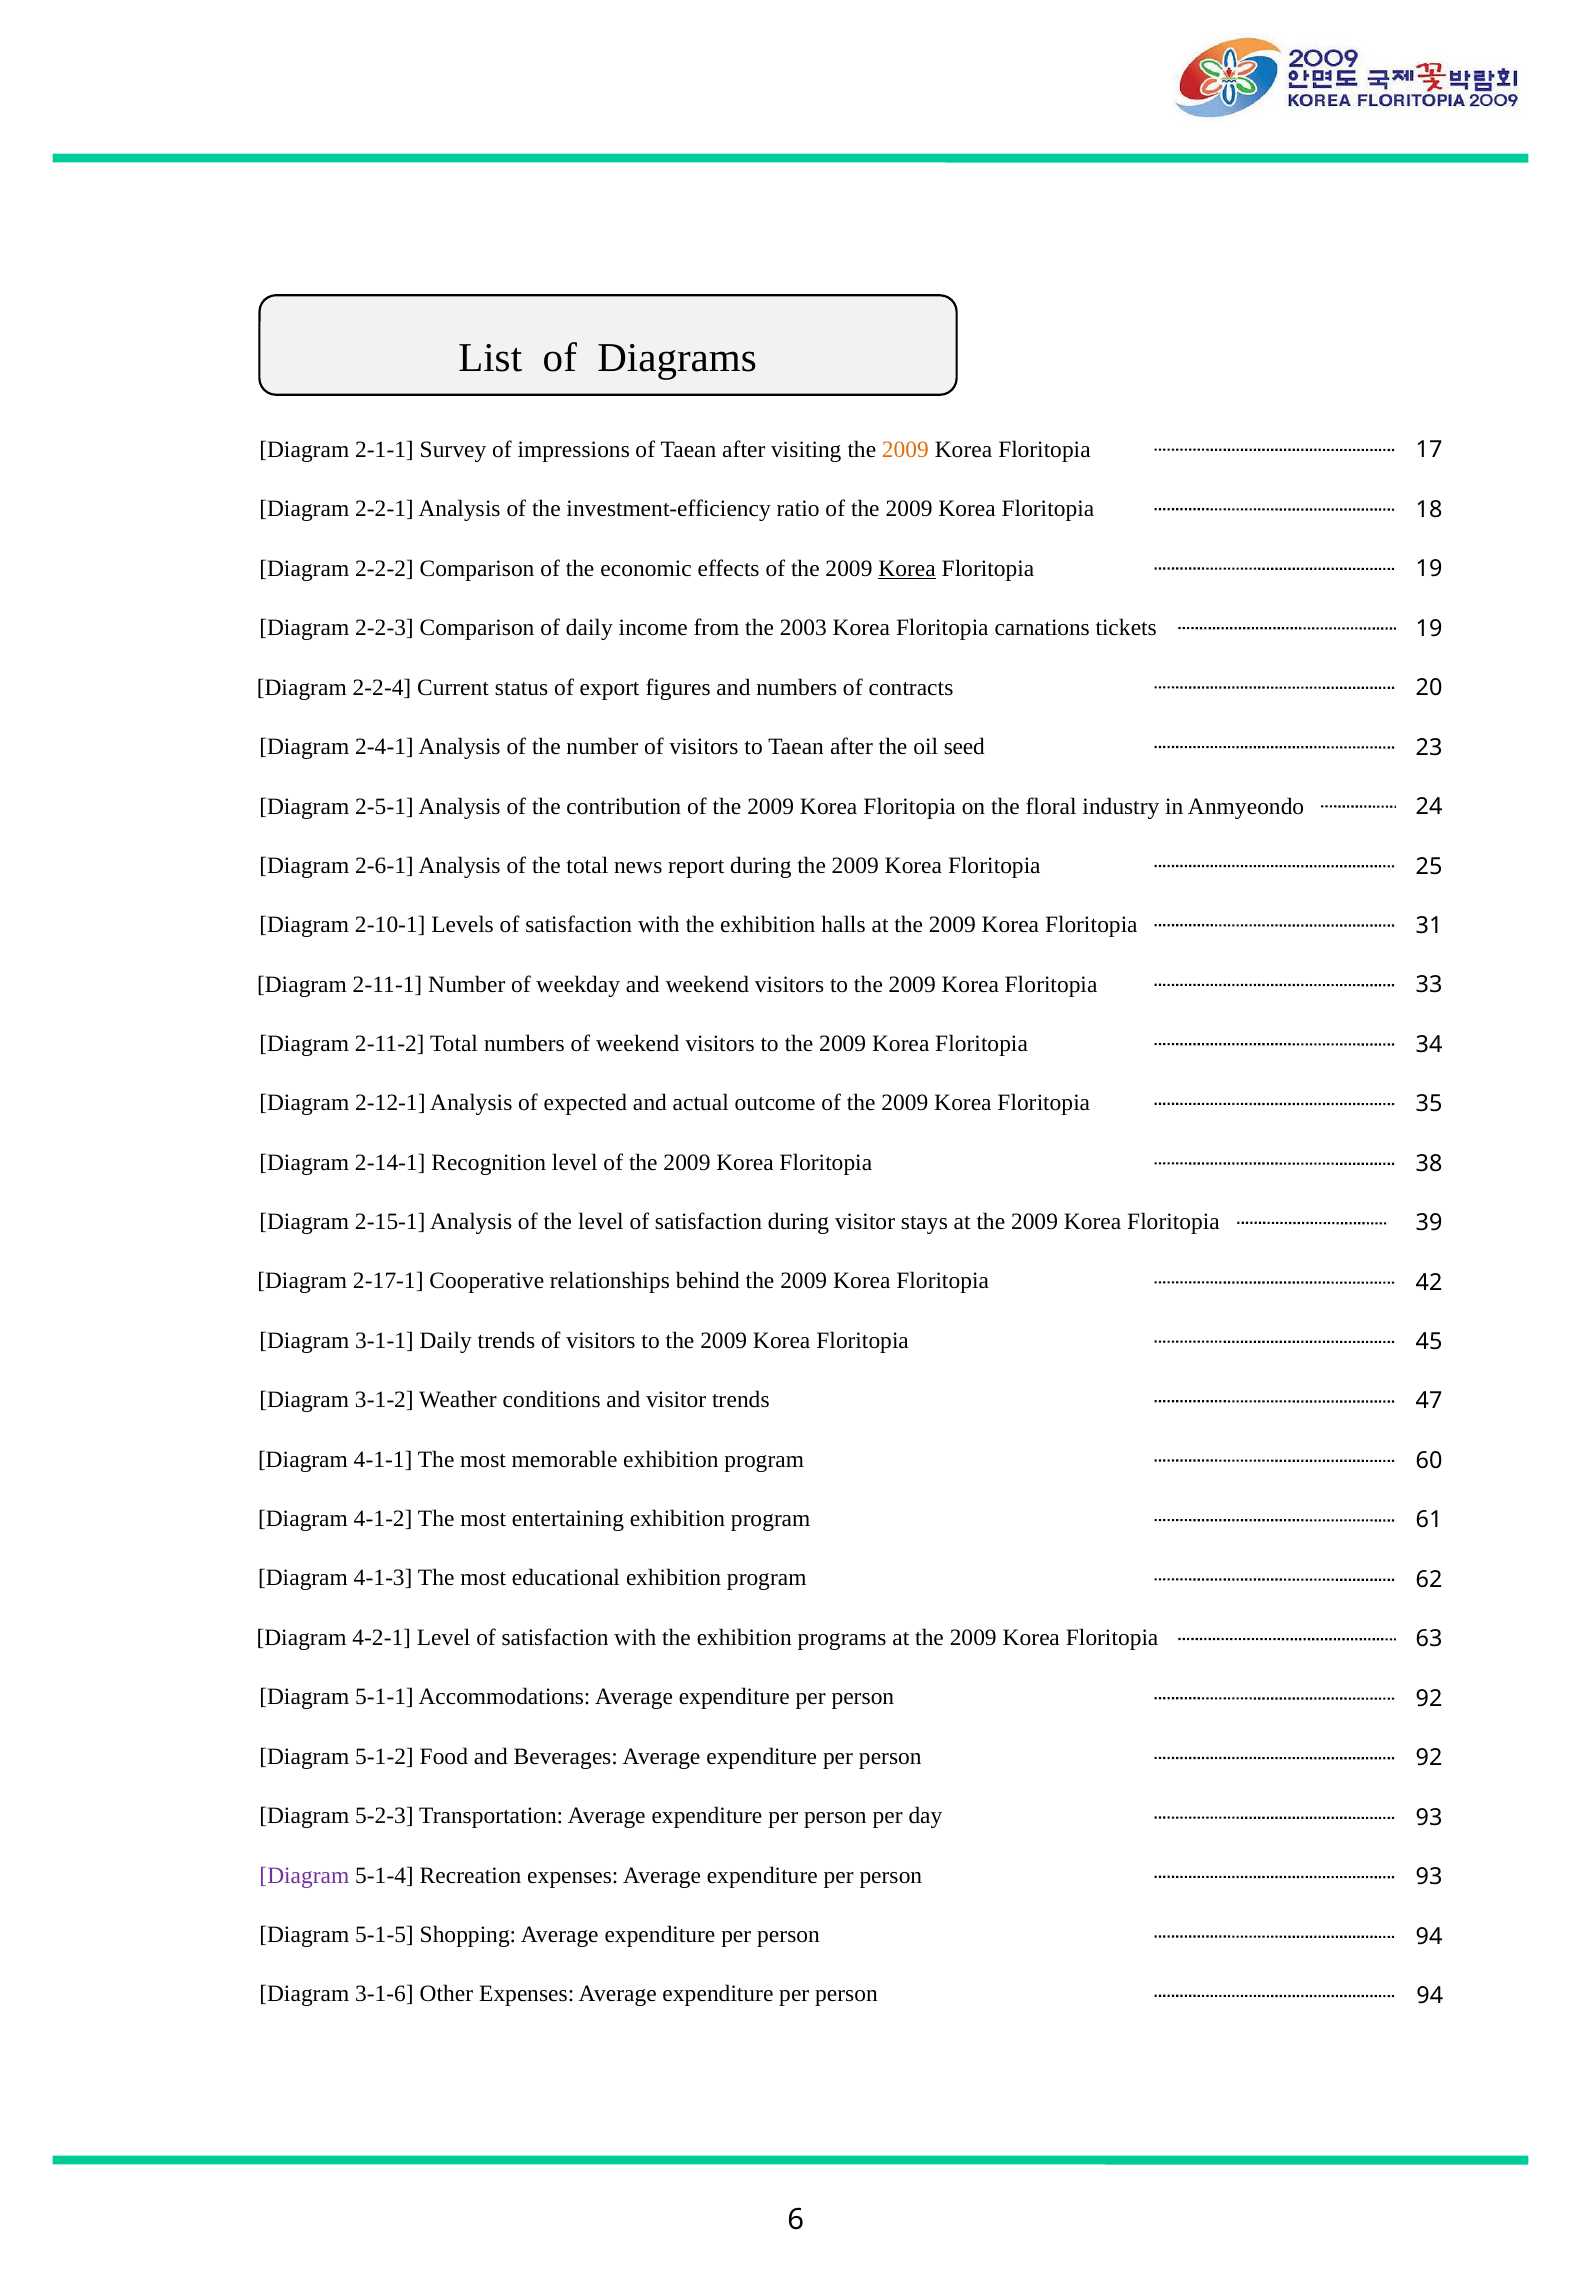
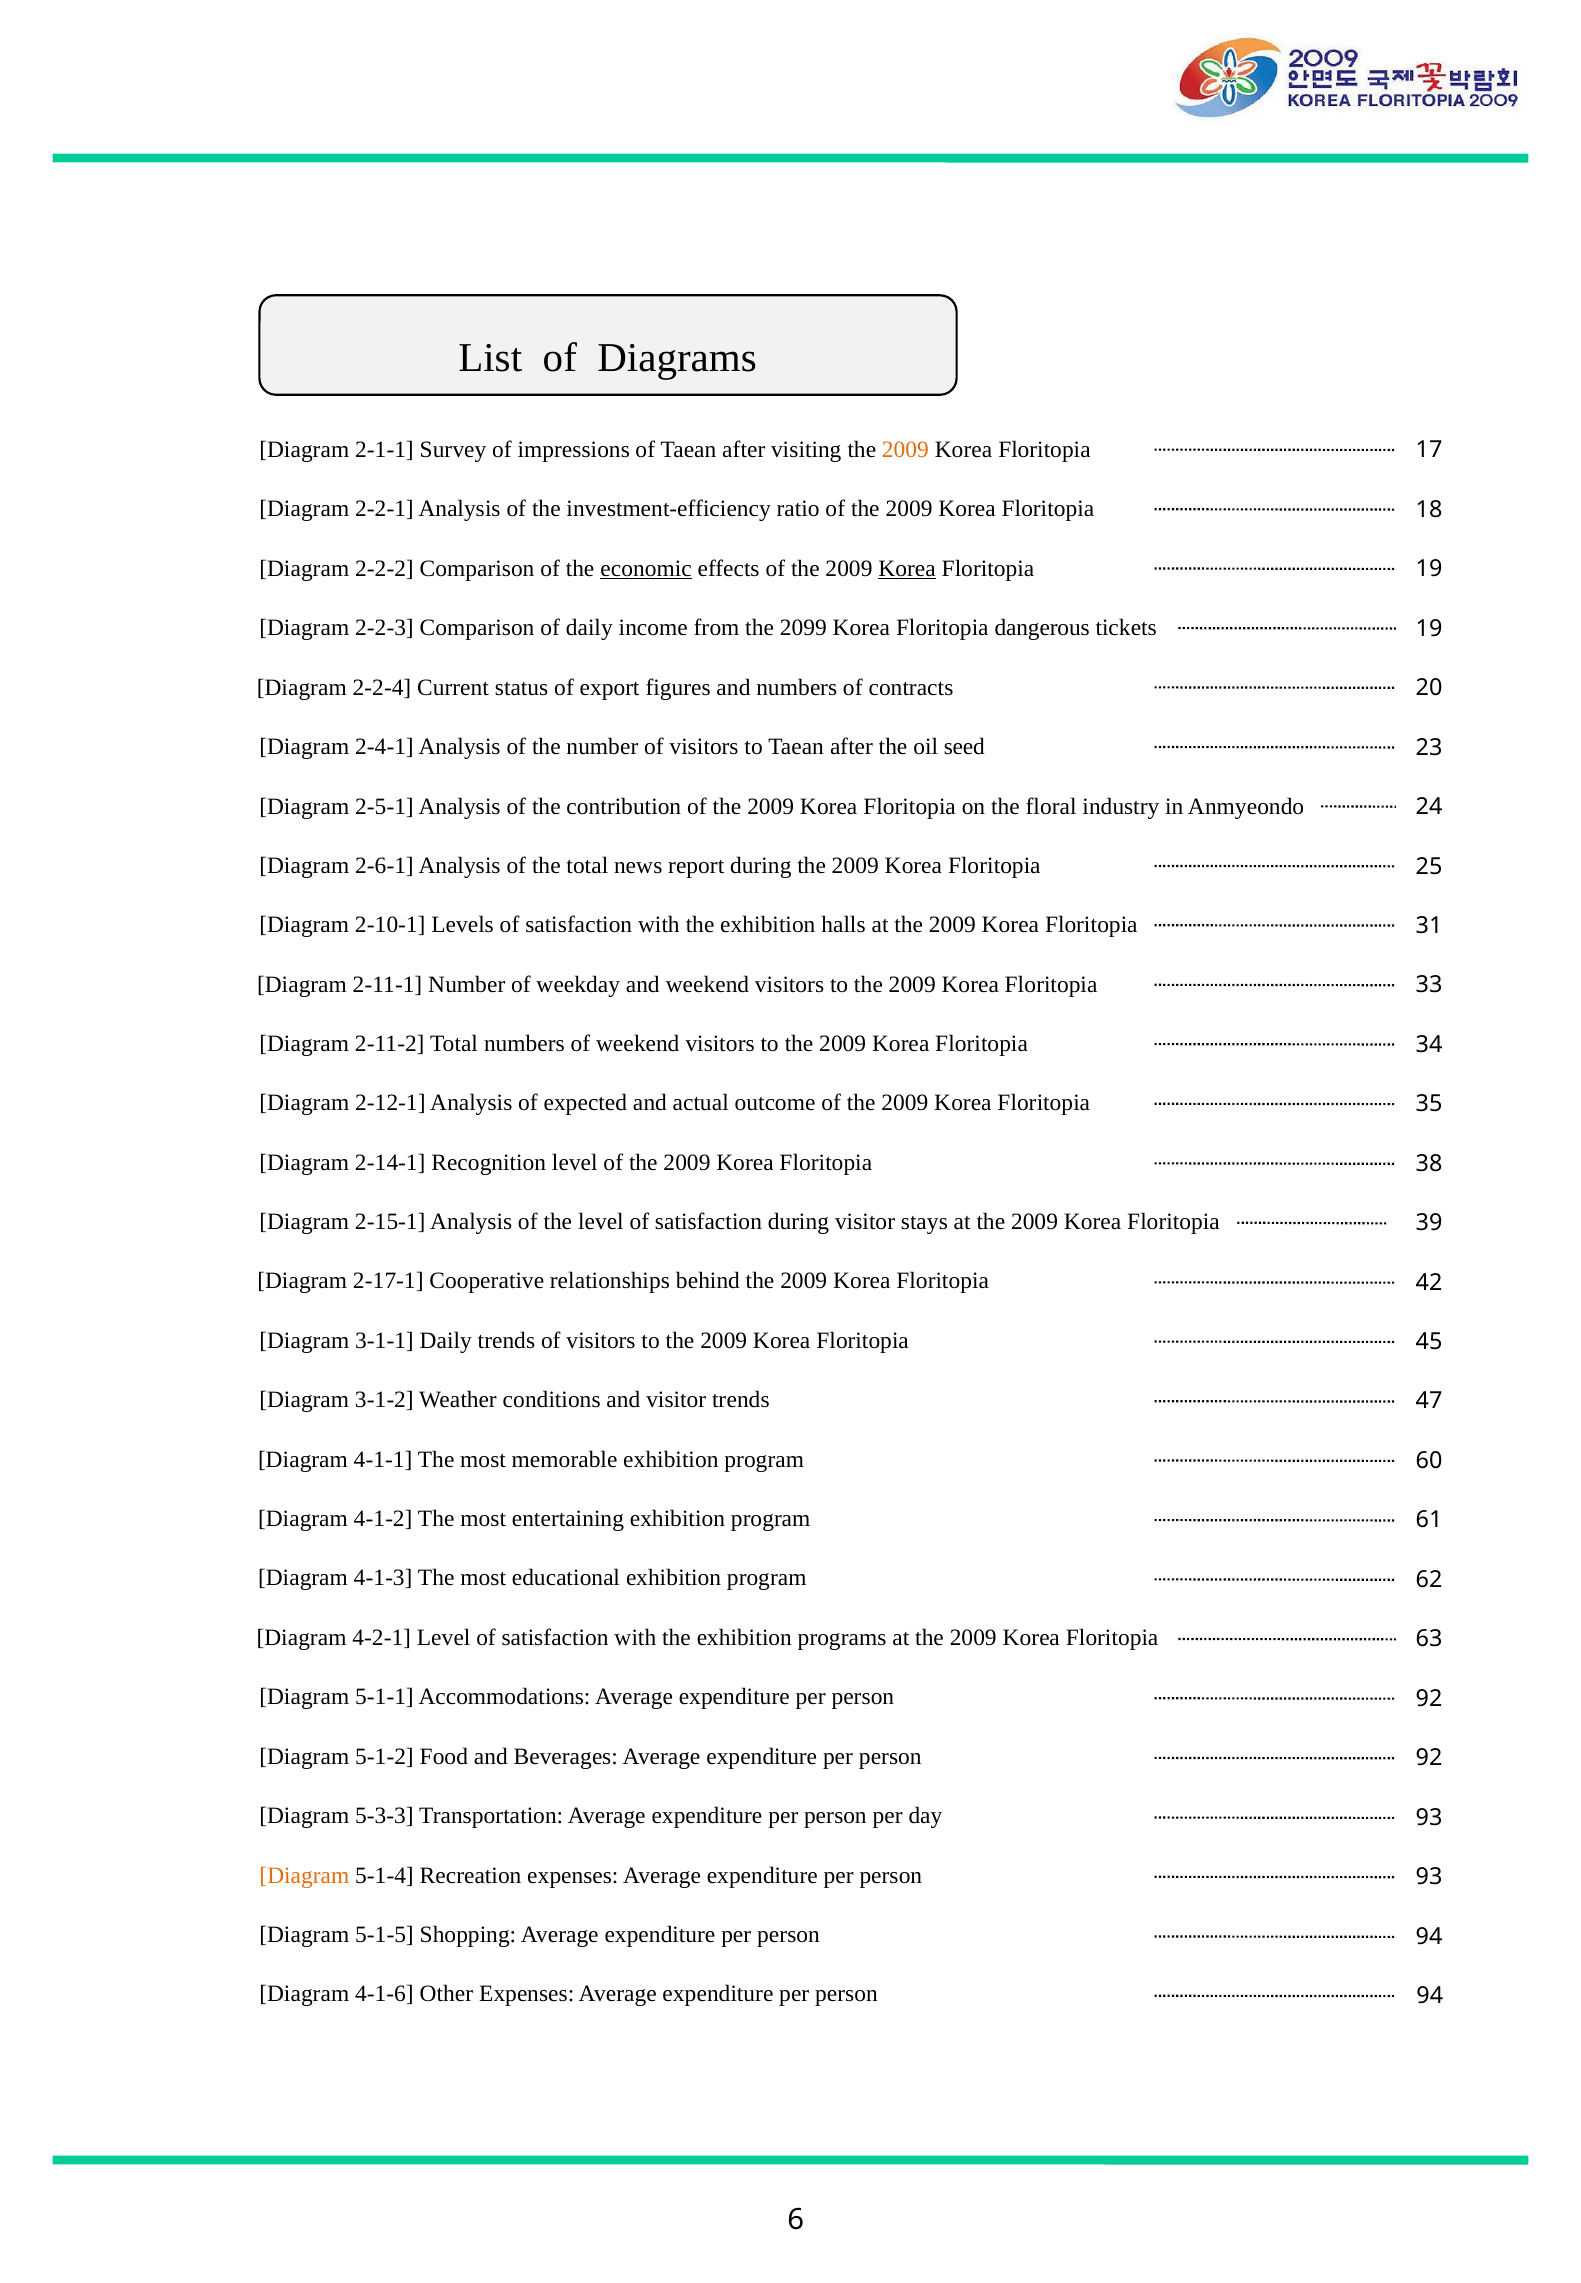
economic underline: none -> present
2003: 2003 -> 2099
carnations: carnations -> dangerous
5-2-3: 5-2-3 -> 5-3-3
Diagram at (304, 1876) colour: purple -> orange
3-1-6: 3-1-6 -> 4-1-6
